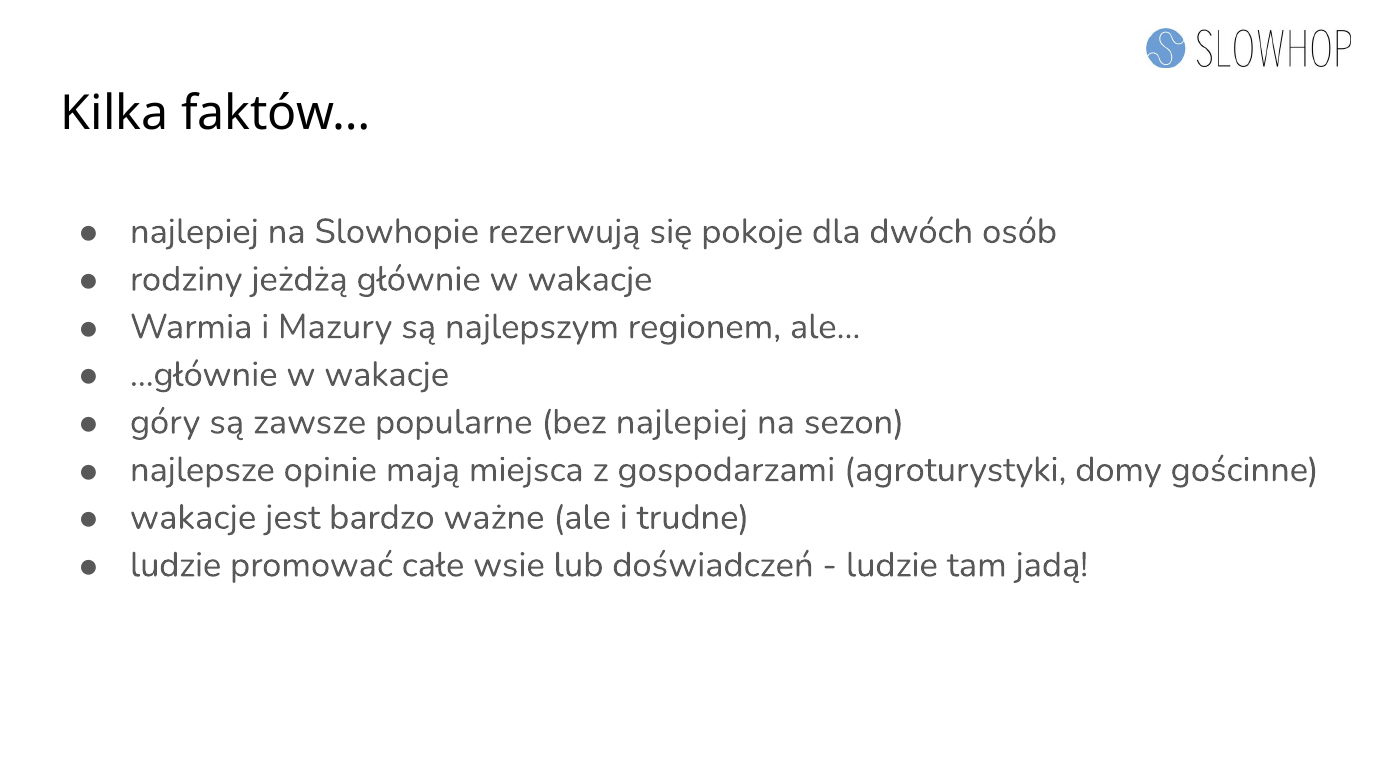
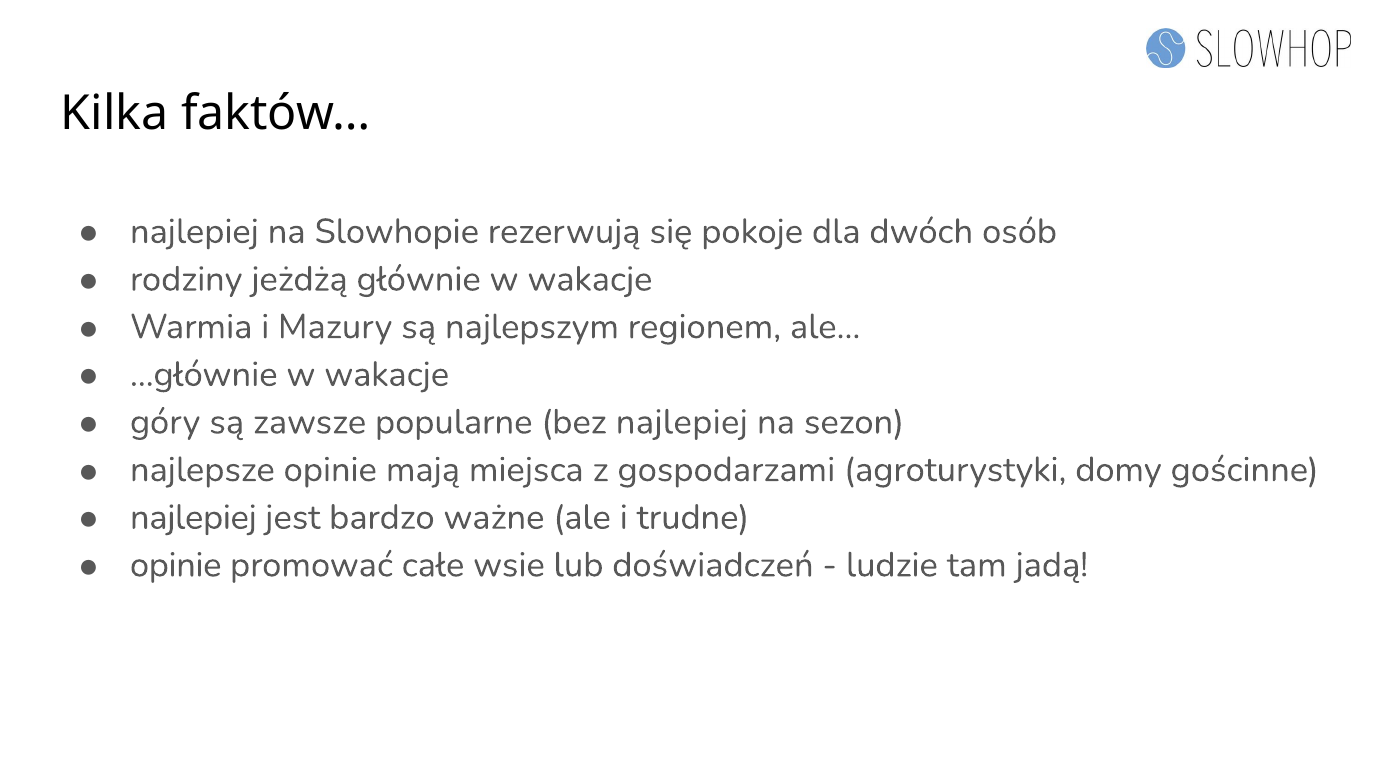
wakacje at (193, 517): wakacje -> najlepiej
ludzie at (176, 565): ludzie -> opinie
